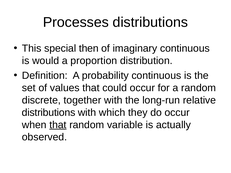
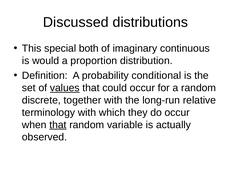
Processes: Processes -> Discussed
then: then -> both
probability continuous: continuous -> conditional
values underline: none -> present
distributions at (49, 113): distributions -> terminology
